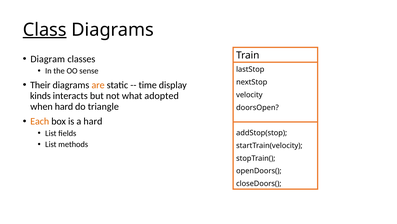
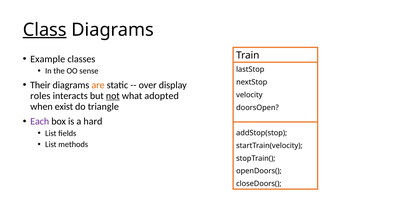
Diagram: Diagram -> Example
time: time -> over
kinds: kinds -> roles
not underline: none -> present
when hard: hard -> exist
Each colour: orange -> purple
